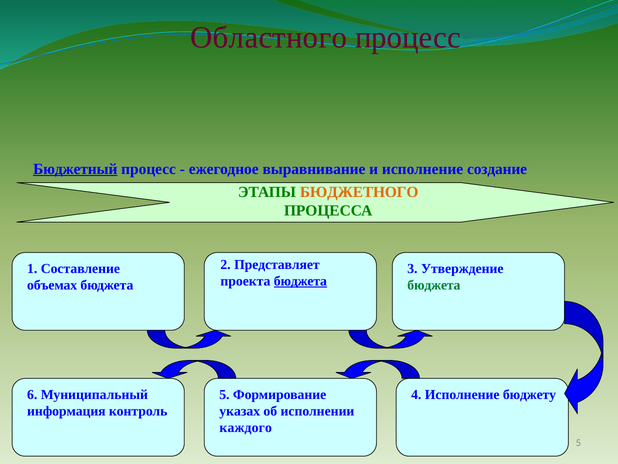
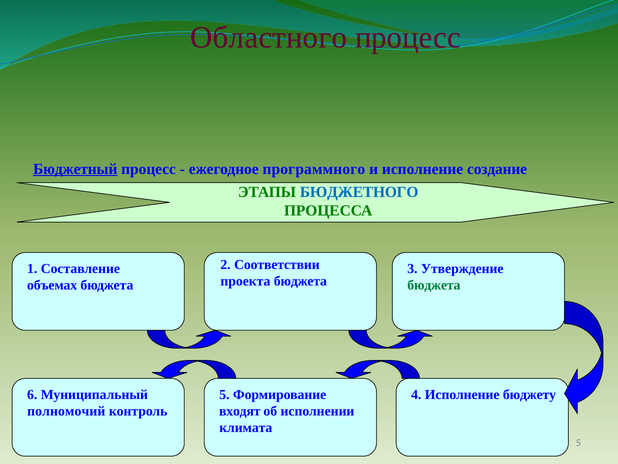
выравнивание: выравнивание -> программного
БЮДЖЕТНОГО colour: orange -> blue
Представляет: Представляет -> Соответствии
бюджета at (300, 281) underline: present -> none
информация: информация -> полномочий
указах: указах -> входят
каждого: каждого -> климата
